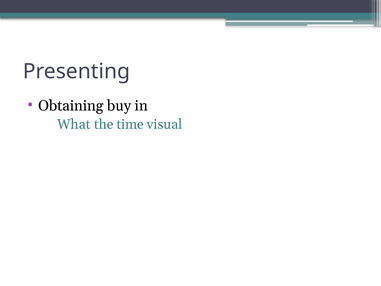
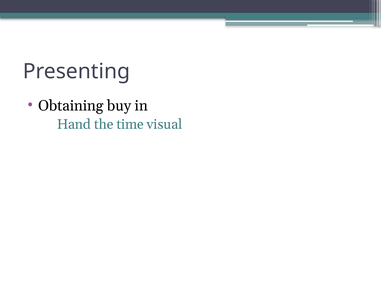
What: What -> Hand
